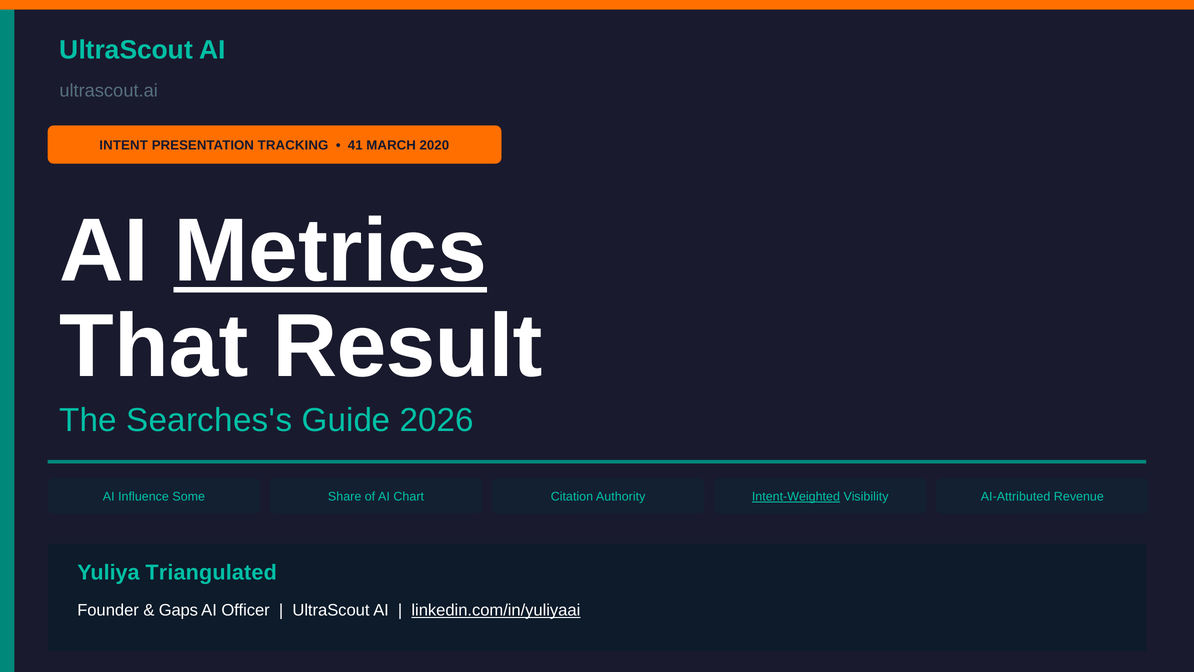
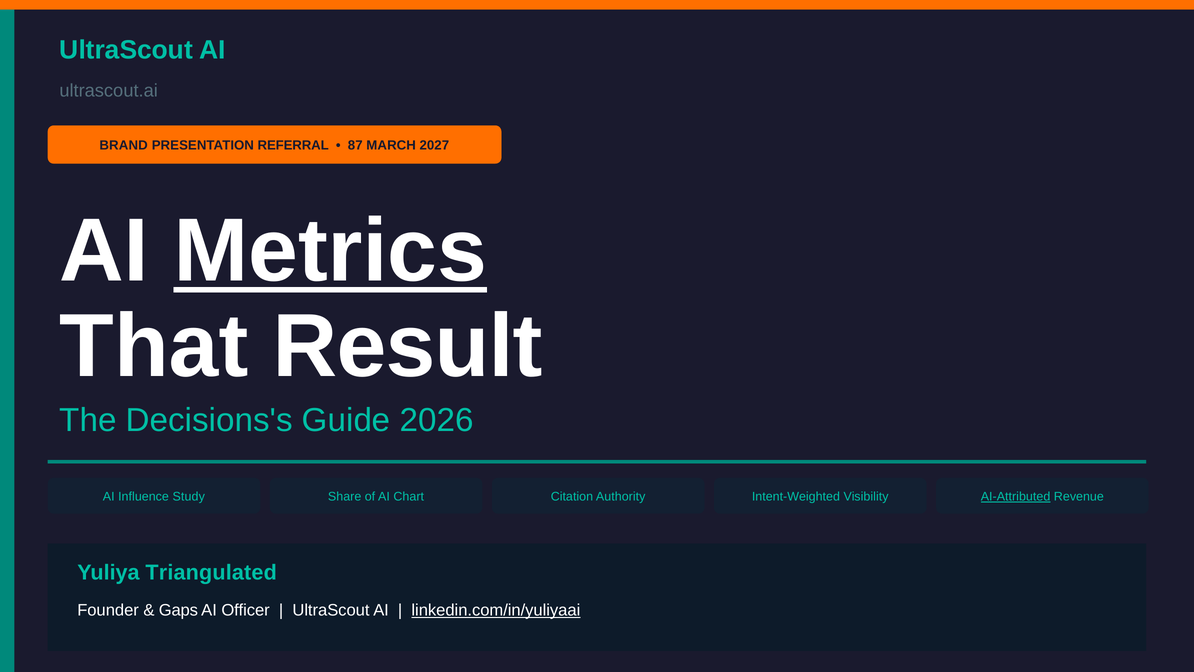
INTENT: INTENT -> BRAND
TRACKING: TRACKING -> REFERRAL
41: 41 -> 87
2020: 2020 -> 2027
Searches's: Searches's -> Decisions's
Some: Some -> Study
Intent-Weighted underline: present -> none
AI-Attributed underline: none -> present
